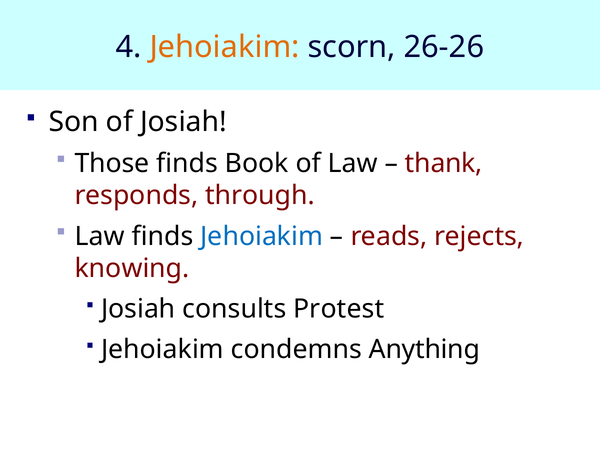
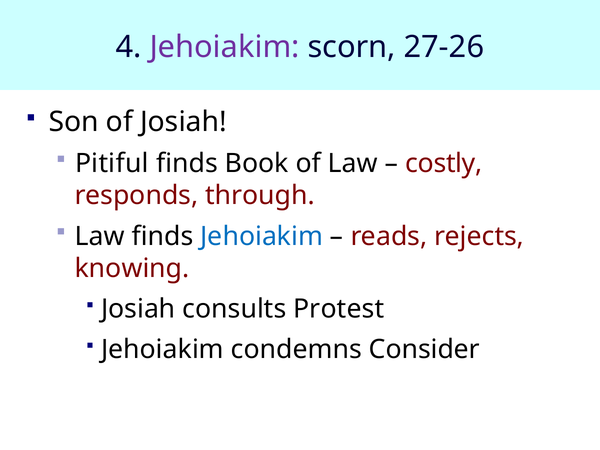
Jehoiakim at (225, 47) colour: orange -> purple
26-26: 26-26 -> 27-26
Those: Those -> Pitiful
thank: thank -> costly
Anything: Anything -> Consider
